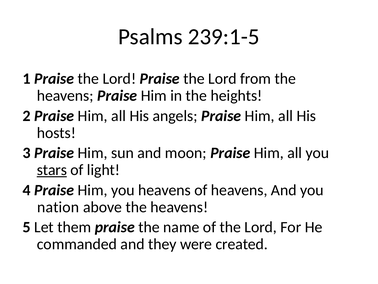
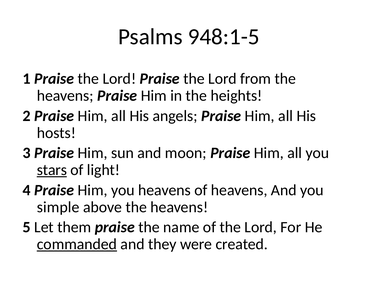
239:1-5: 239:1-5 -> 948:1-5
nation: nation -> simple
commanded underline: none -> present
